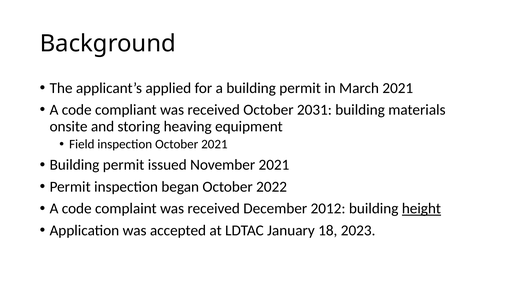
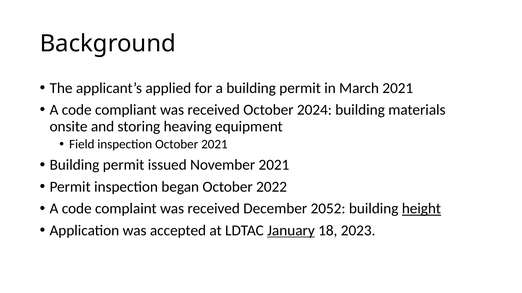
2031: 2031 -> 2024
2012: 2012 -> 2052
January underline: none -> present
